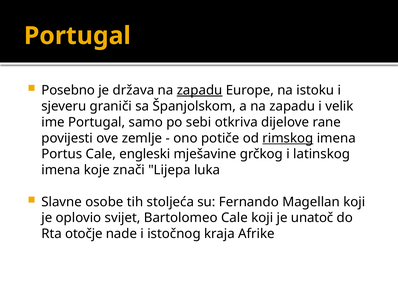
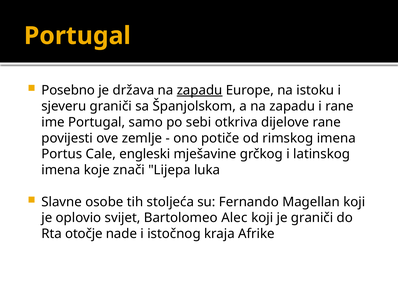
i velik: velik -> rane
rimskog underline: present -> none
Bartolomeo Cale: Cale -> Alec
je unatoč: unatoč -> graniči
